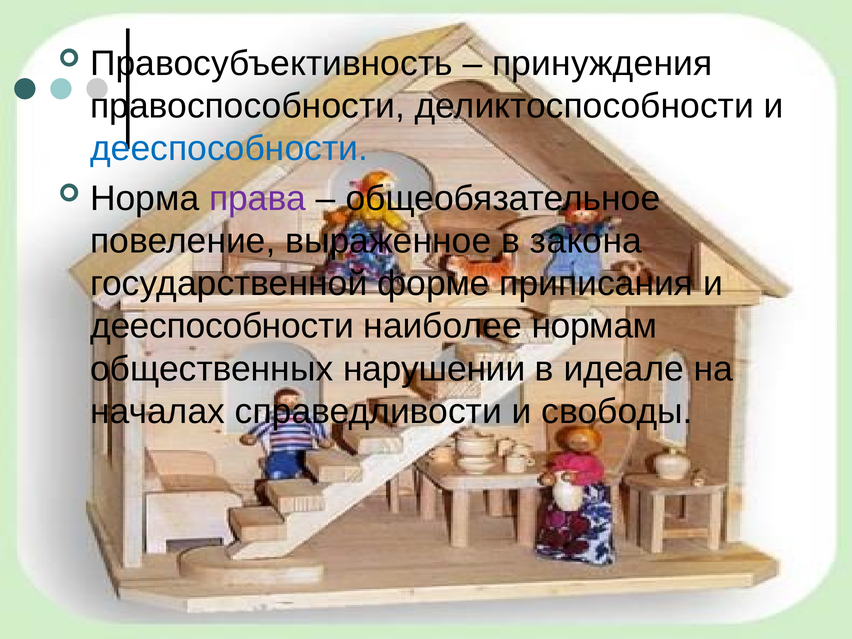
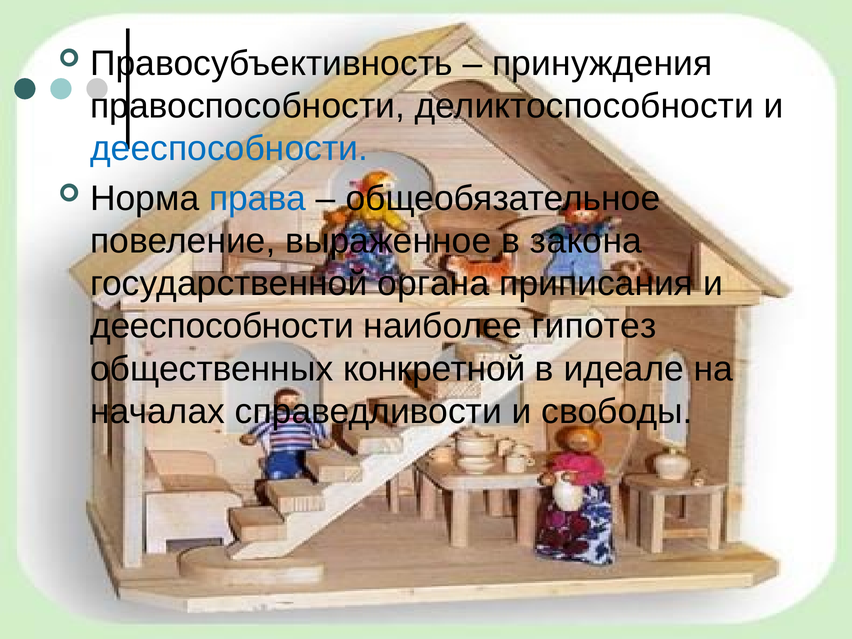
права colour: purple -> blue
форме: форме -> органа
нормам: нормам -> гипотез
нарушении: нарушении -> конкретной
